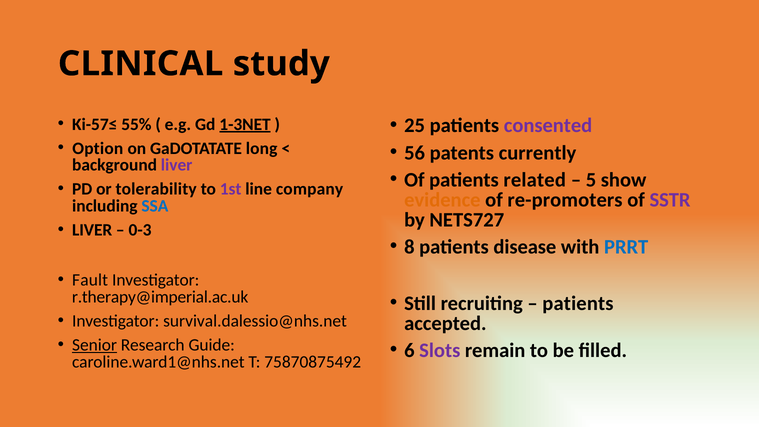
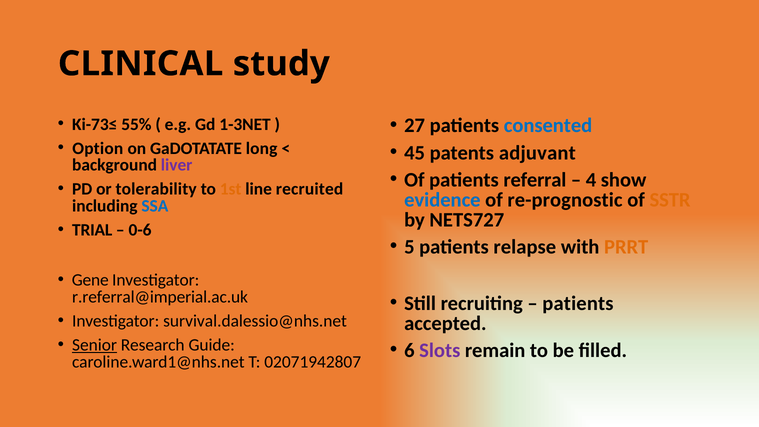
25: 25 -> 27
consented colour: purple -> blue
Ki-57≤: Ki-57≤ -> Ki-73≤
1-3NET underline: present -> none
56: 56 -> 45
currently: currently -> adjuvant
related: related -> referral
5: 5 -> 4
1st colour: purple -> orange
company: company -> recruited
evidence colour: orange -> blue
re-promoters: re-promoters -> re-prognostic
SSTR colour: purple -> orange
LIVER at (92, 230): LIVER -> TRIAL
0-3: 0-3 -> 0-6
8: 8 -> 5
disease: disease -> relapse
PRRT colour: blue -> orange
Fault: Fault -> Gene
r.therapy@imperial.ac.uk: r.therapy@imperial.ac.uk -> r.referral@imperial.ac.uk
75870875492: 75870875492 -> 02071942807
